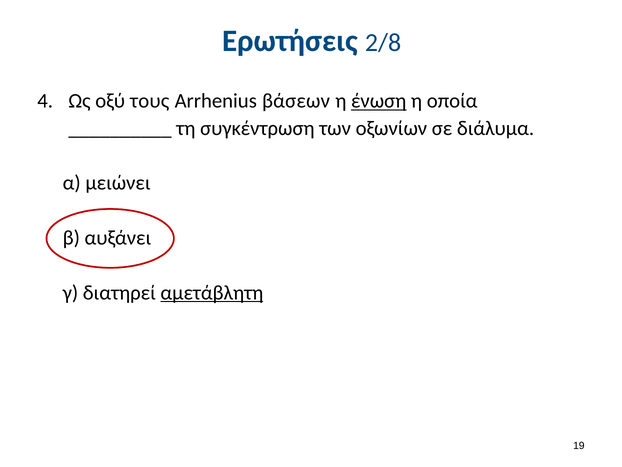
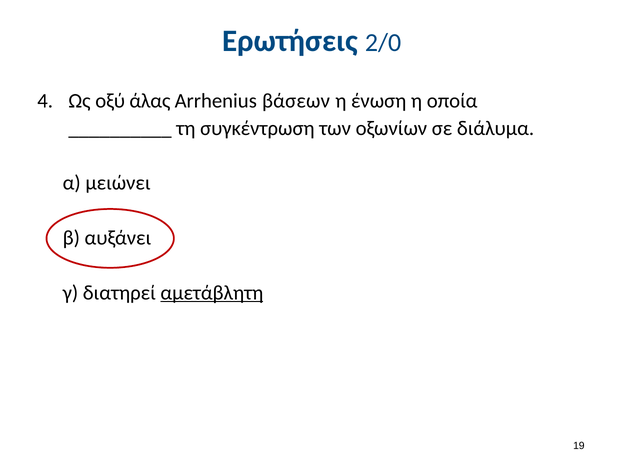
2/8: 2/8 -> 2/0
τους: τους -> άλας
ένωση underline: present -> none
